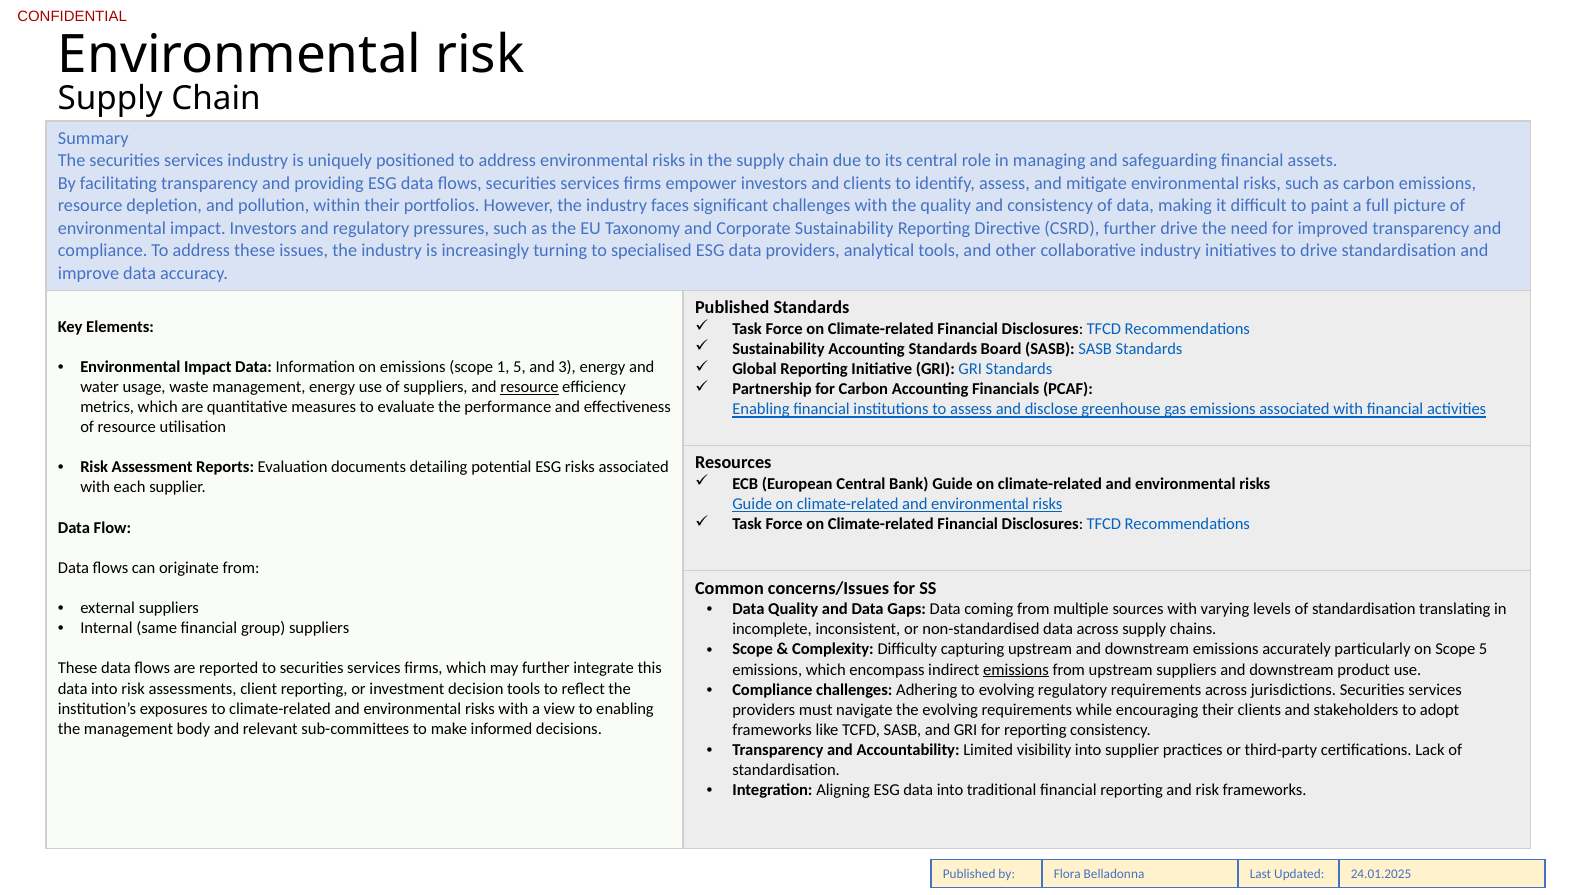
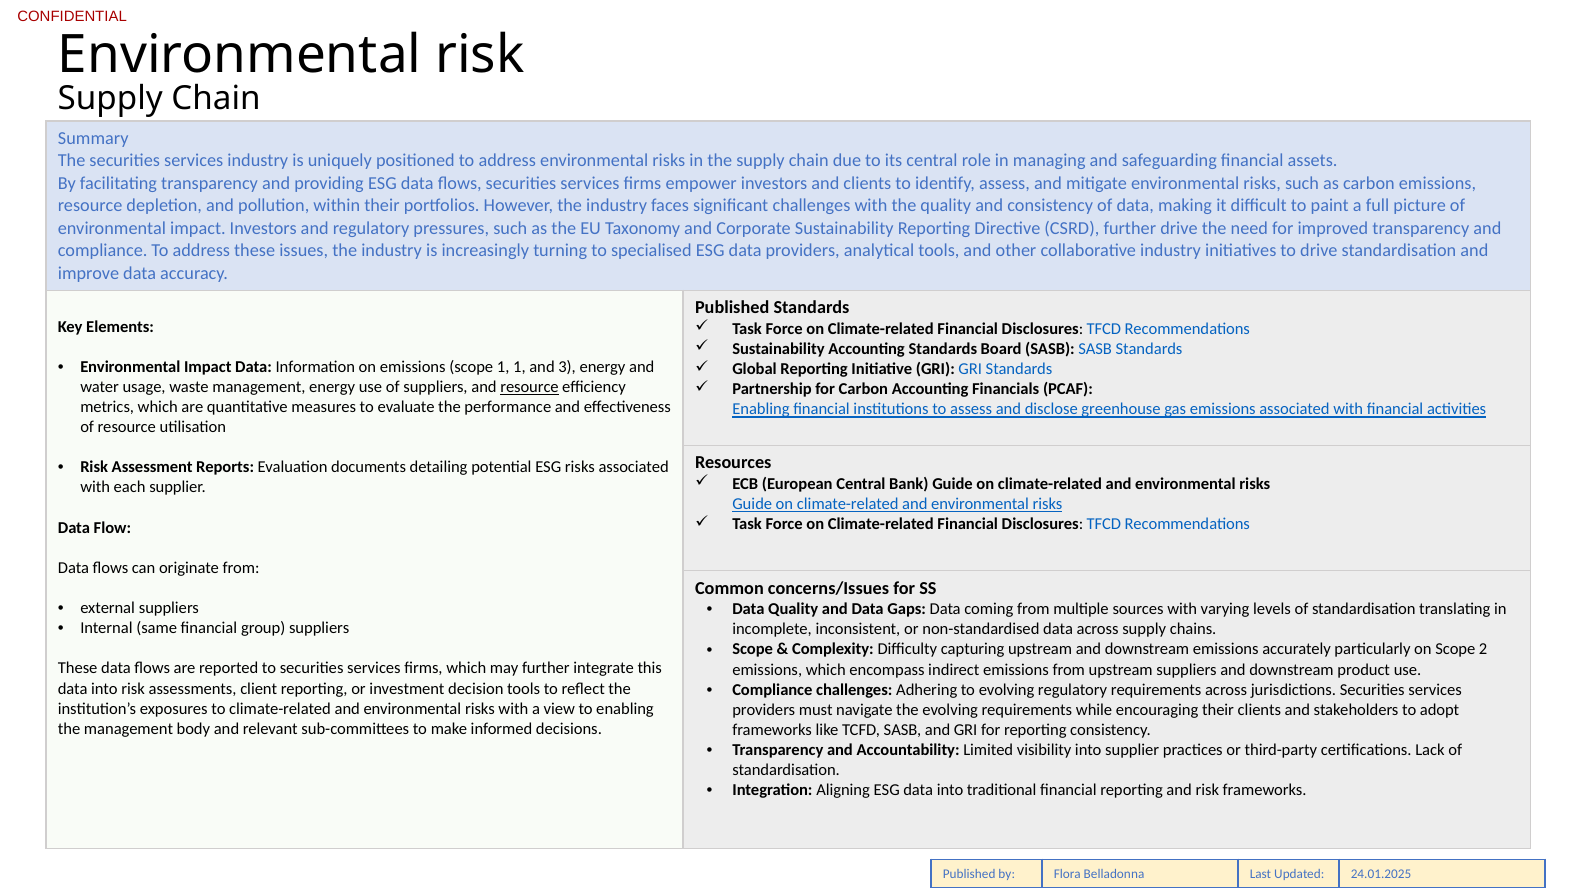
1 5: 5 -> 1
Scope 5: 5 -> 2
emissions at (1016, 670) underline: present -> none
